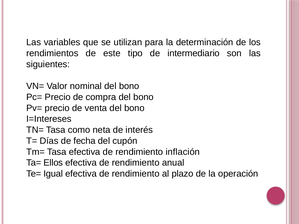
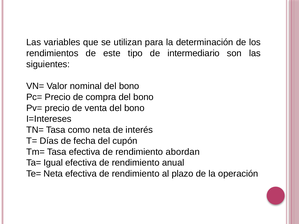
inflación: inflación -> abordan
Ellos: Ellos -> Igual
Te= Igual: Igual -> Neta
